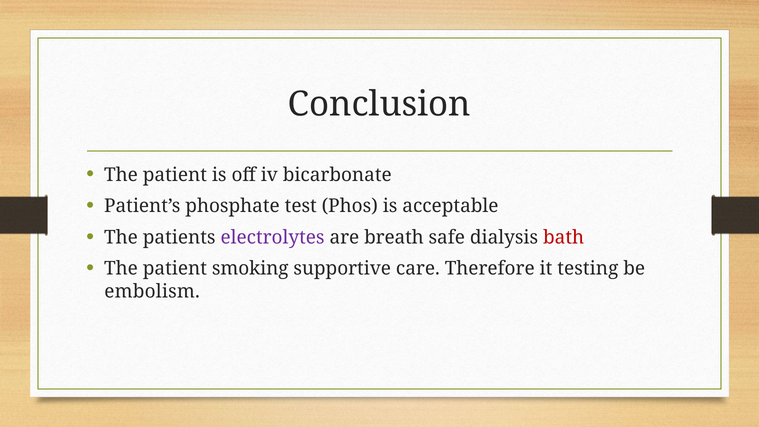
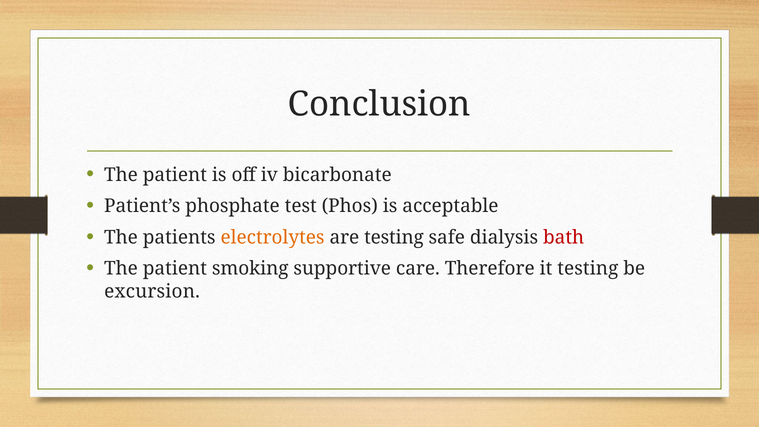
electrolytes colour: purple -> orange
are breath: breath -> testing
embolism: embolism -> excursion
